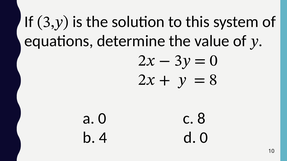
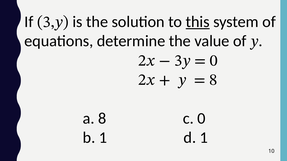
this underline: none -> present
a 0: 0 -> 8
c 8: 8 -> 0
b 4: 4 -> 1
d 0: 0 -> 1
